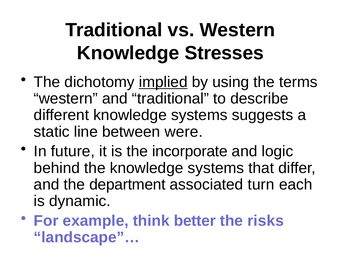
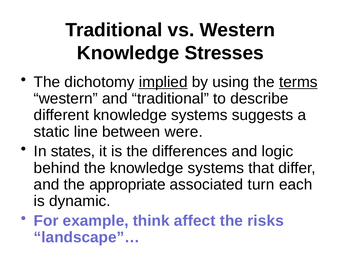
terms underline: none -> present
future: future -> states
incorporate: incorporate -> differences
department: department -> appropriate
better: better -> affect
